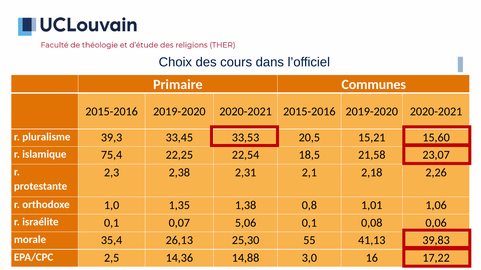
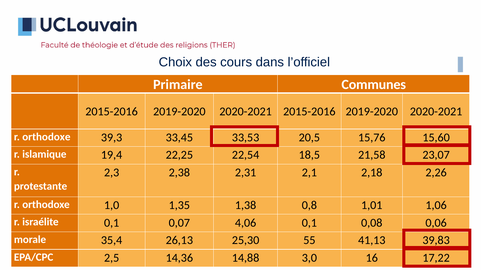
pluralisme at (46, 137): pluralisme -> orthodoxe
15,21: 15,21 -> 15,76
75,4: 75,4 -> 19,4
5,06: 5,06 -> 4,06
